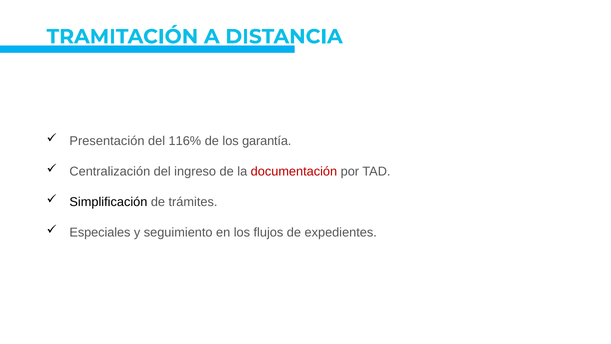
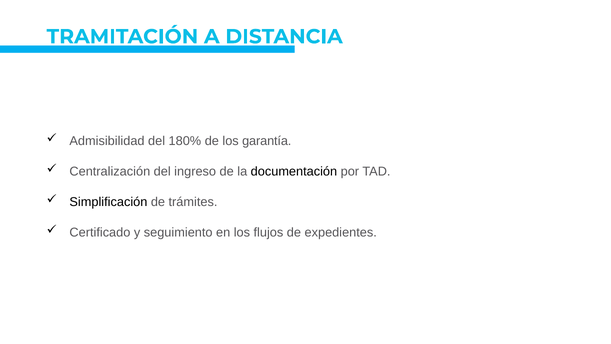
Presentación: Presentación -> Admisibilidad
116%: 116% -> 180%
documentación colour: red -> black
Especiales: Especiales -> Certificado
